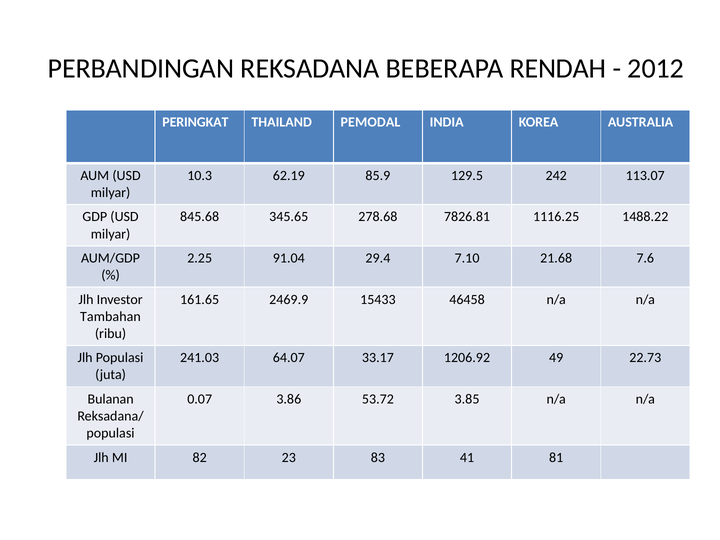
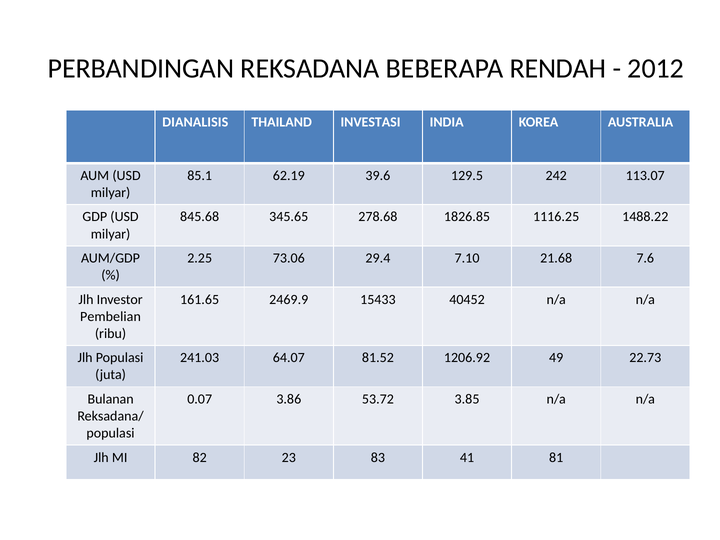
PERINGKAT: PERINGKAT -> DIANALISIS
PEMODAL: PEMODAL -> INVESTASI
10.3: 10.3 -> 85.1
85.9: 85.9 -> 39.6
7826.81: 7826.81 -> 1826.85
91.04: 91.04 -> 73.06
46458: 46458 -> 40452
Tambahan: Tambahan -> Pembelian
33.17: 33.17 -> 81.52
